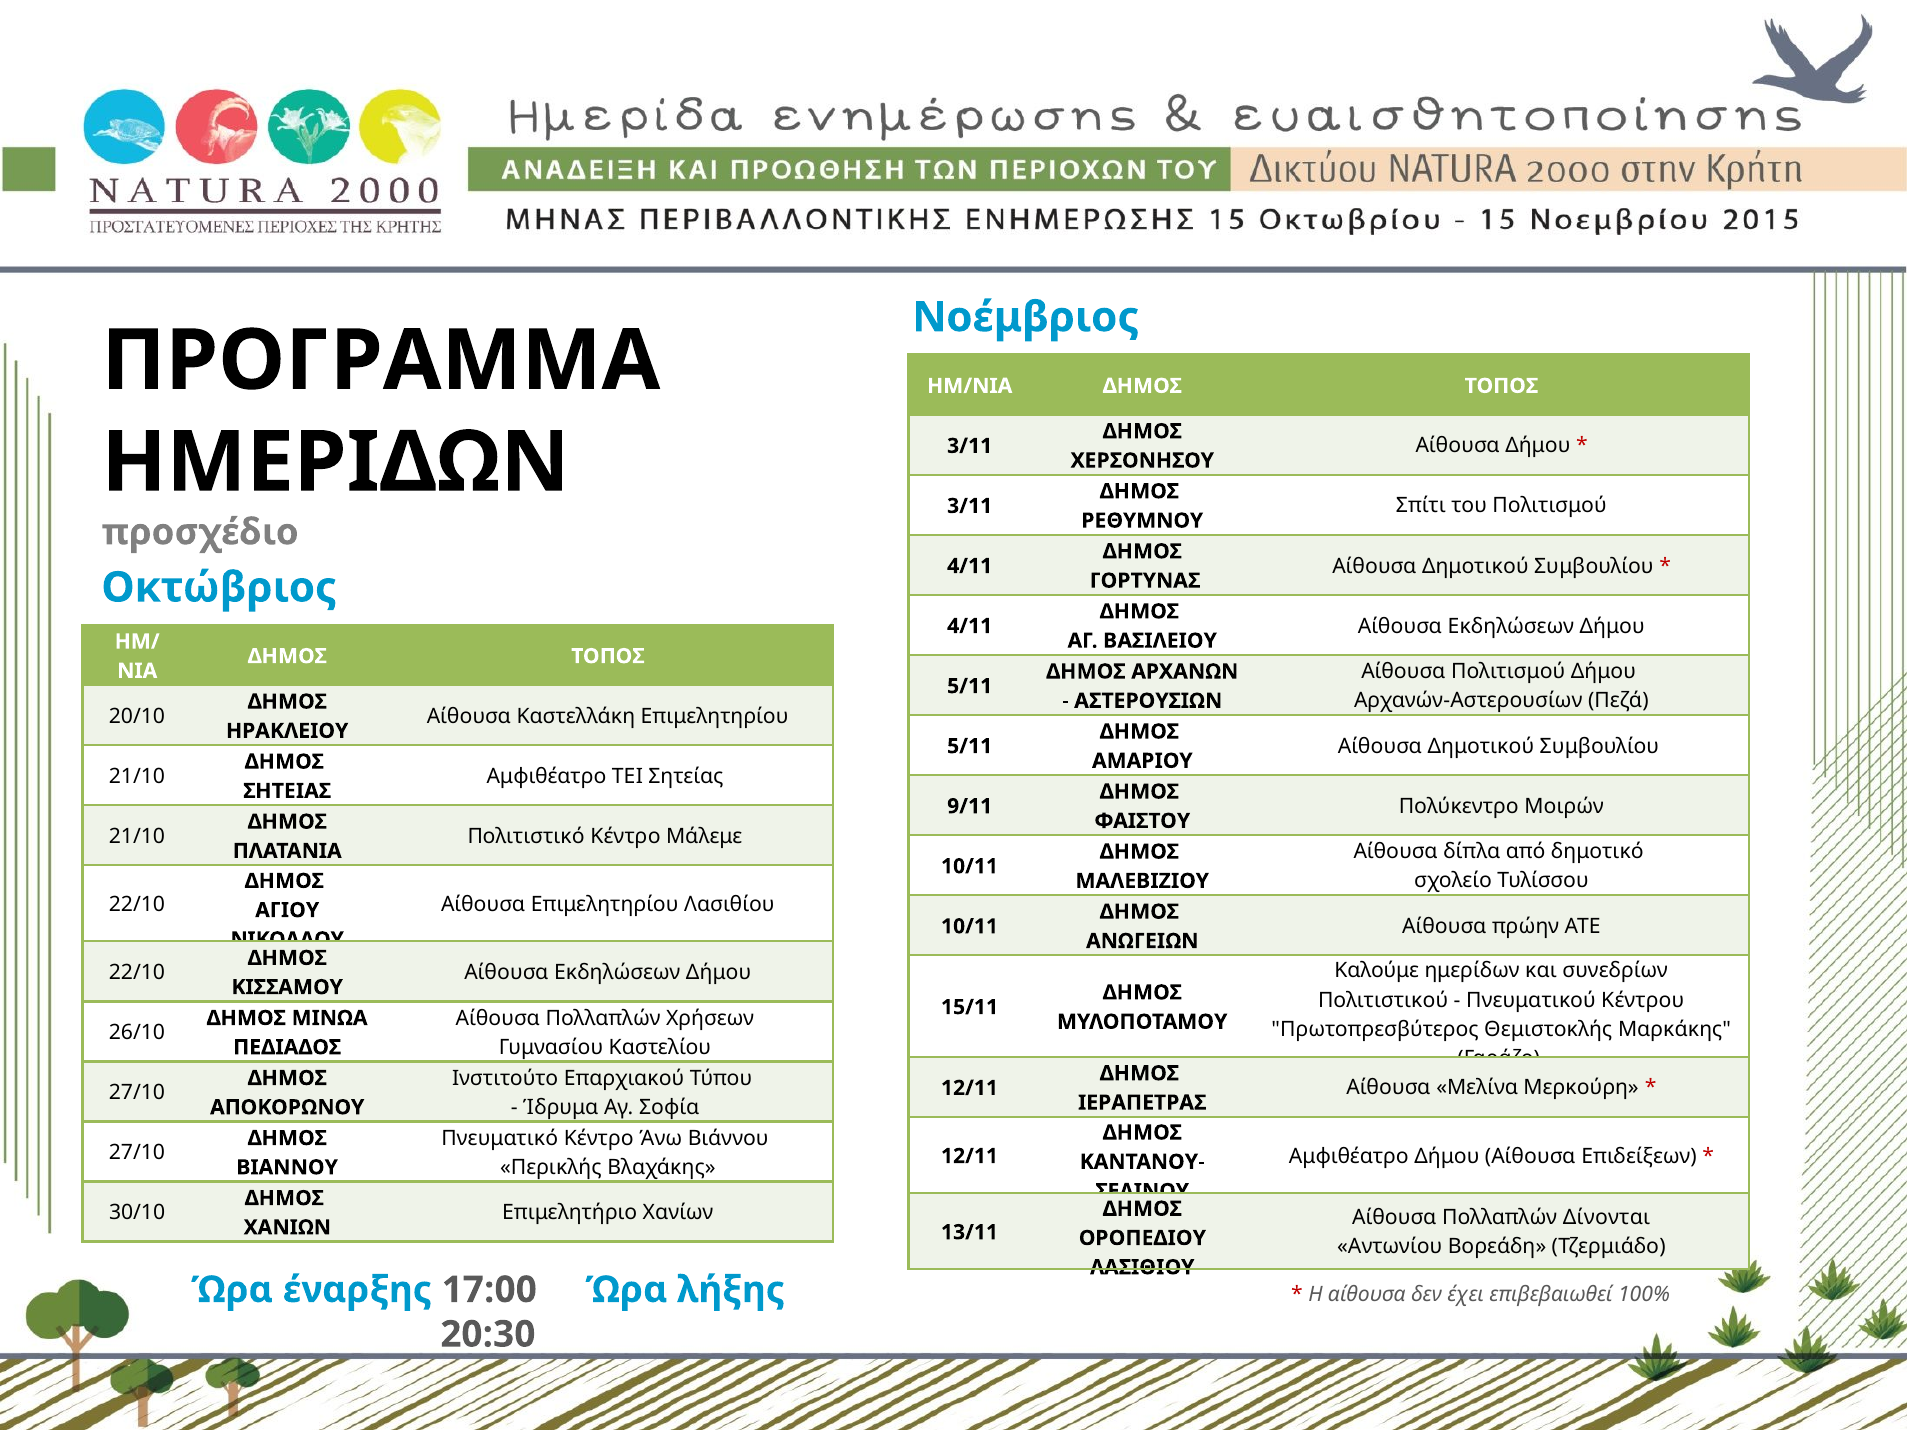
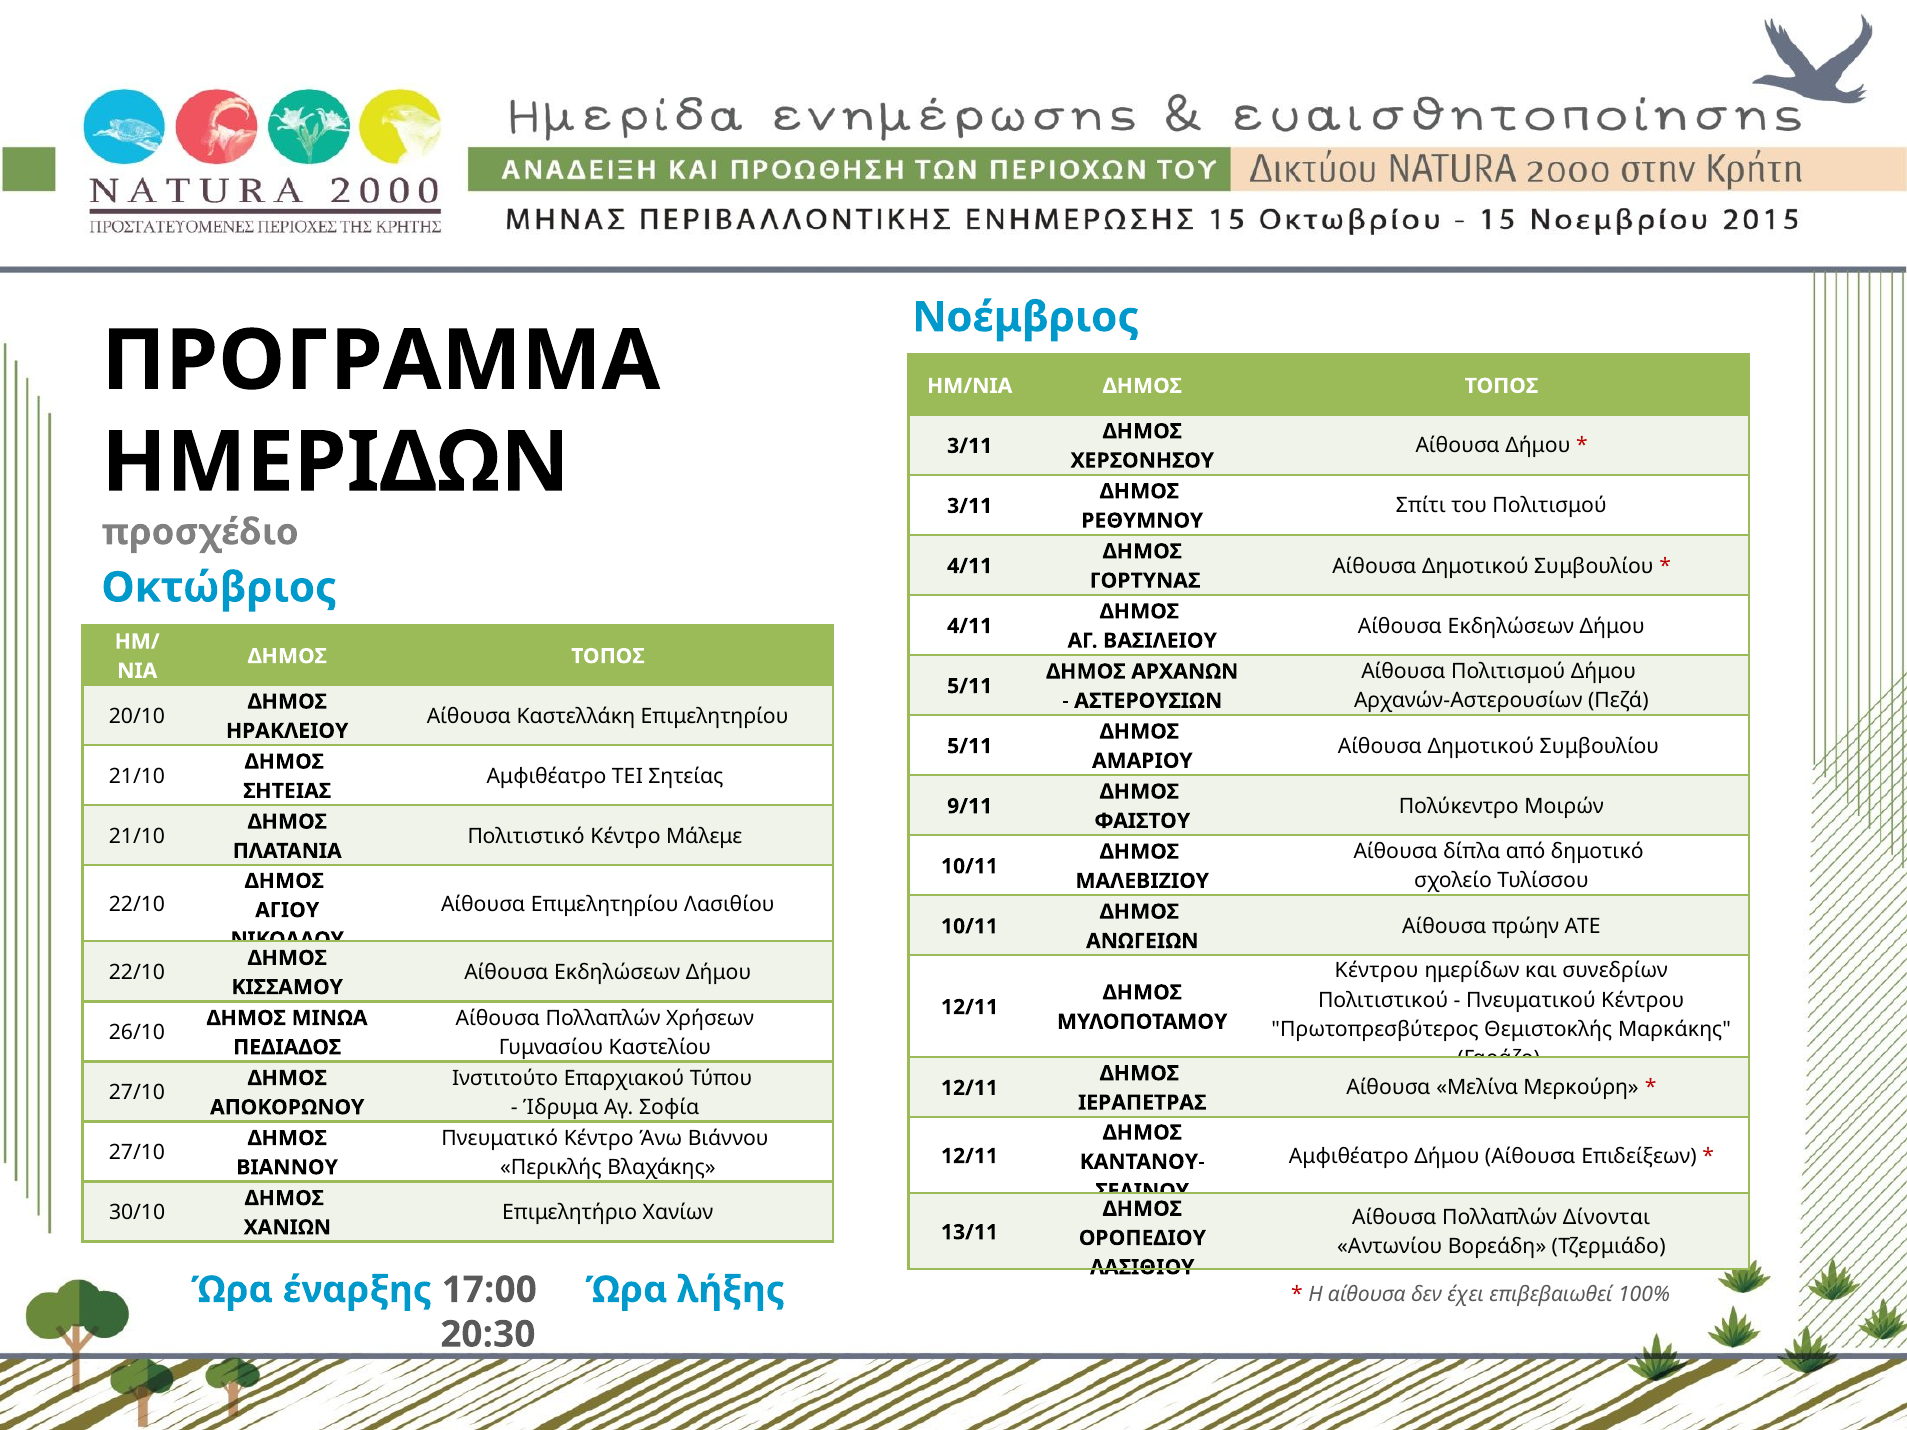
Καλούμε at (1377, 971): Καλούμε -> Κέντρου
15/11 at (970, 1007): 15/11 -> 12/11
